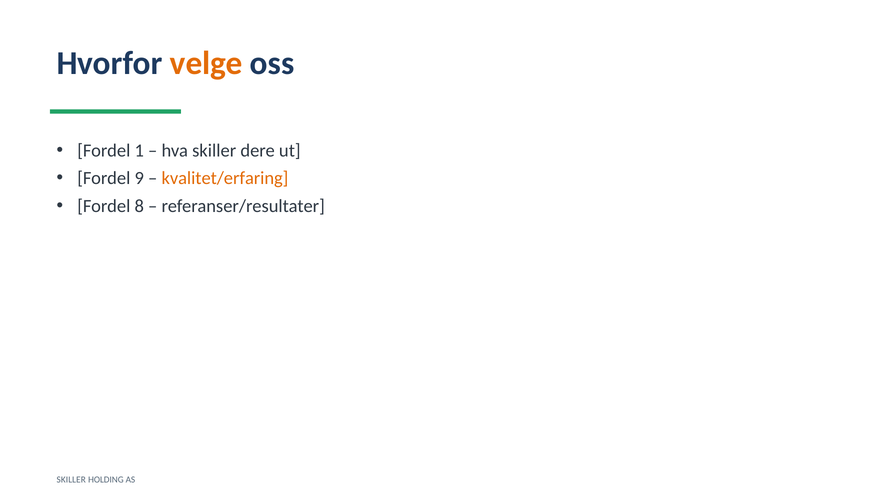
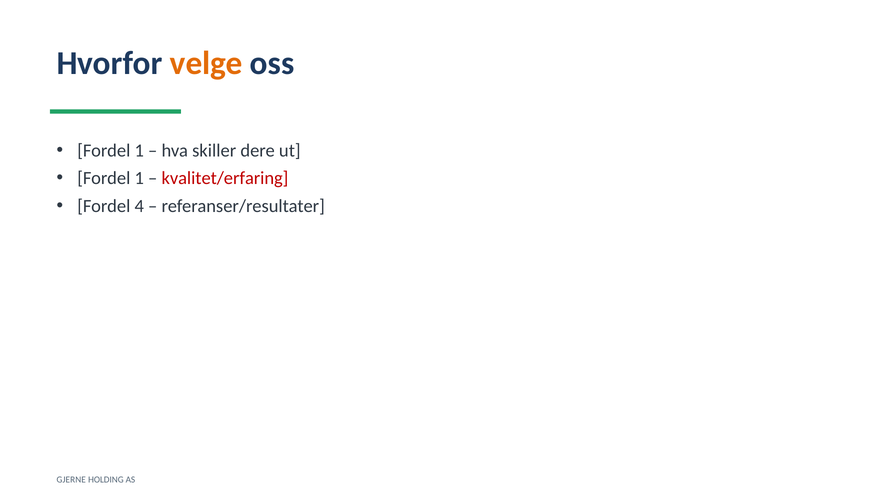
9 at (139, 178): 9 -> 1
kvalitet/erfaring colour: orange -> red
8: 8 -> 4
SKILLER at (71, 479): SKILLER -> GJERNE
